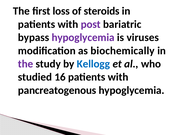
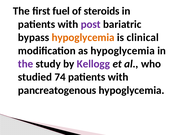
loss: loss -> fuel
hypoglycemia at (83, 37) colour: purple -> orange
viruses: viruses -> clinical
as biochemically: biochemically -> hypoglycemia
Kellogg colour: blue -> purple
16: 16 -> 74
